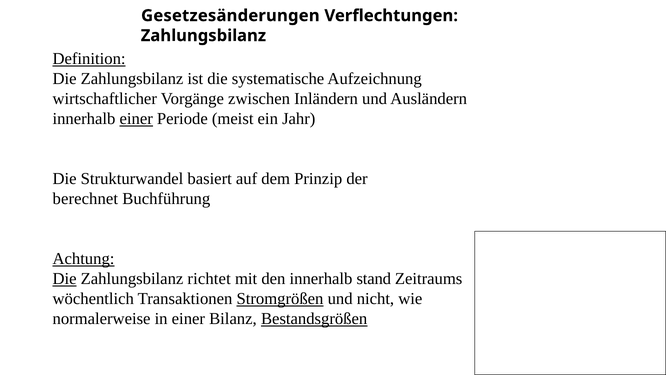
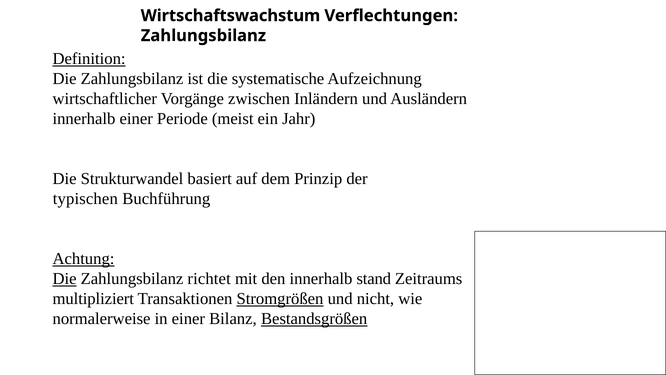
Gesetzesänderungen: Gesetzesänderungen -> Wirtschaftswachstum
einer at (136, 119) underline: present -> none
berechnet: berechnet -> typischen
wöchentlich: wöchentlich -> multipliziert
